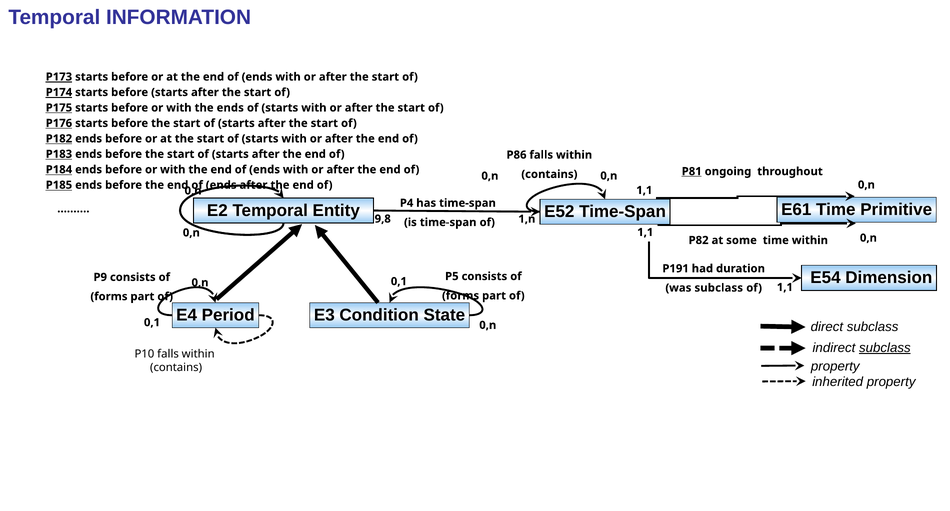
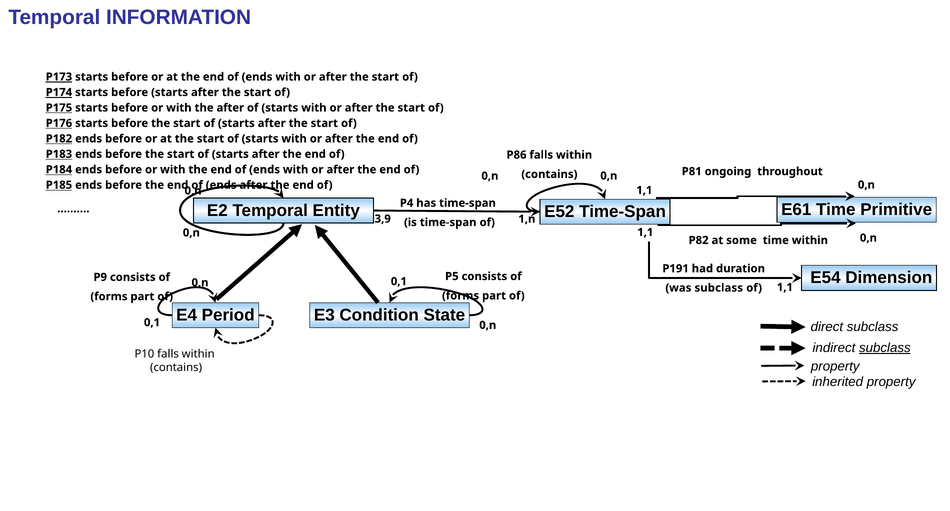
the ends: ends -> after
P81 underline: present -> none
9,8: 9,8 -> 3,9
